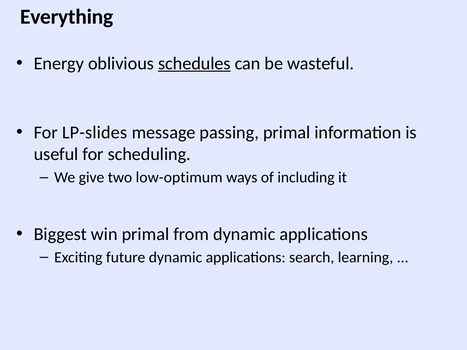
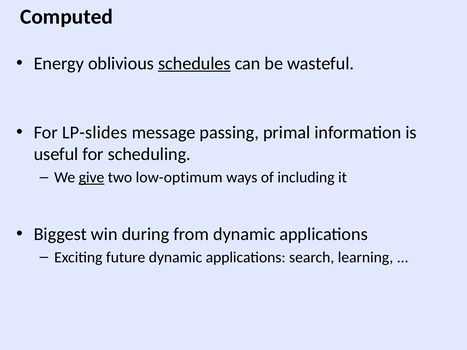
Everything: Everything -> Computed
give underline: none -> present
win primal: primal -> during
